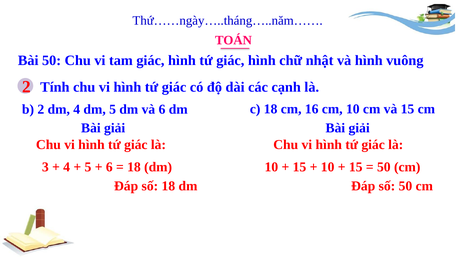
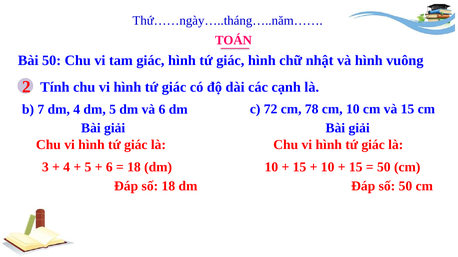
c 18: 18 -> 72
16: 16 -> 78
b 2: 2 -> 7
